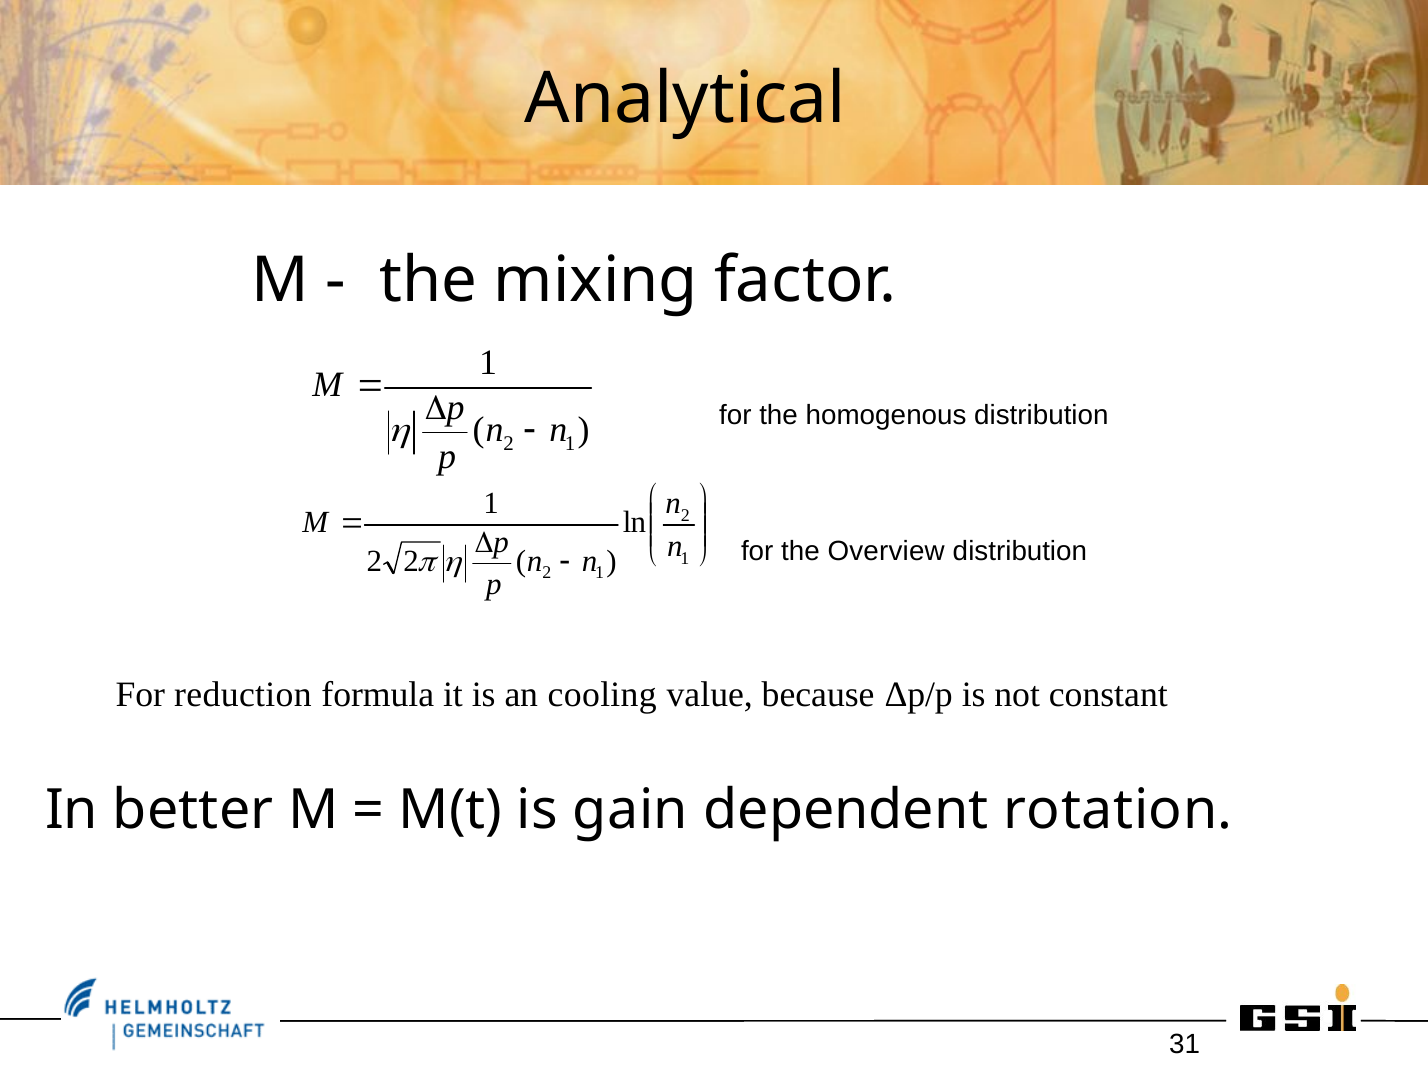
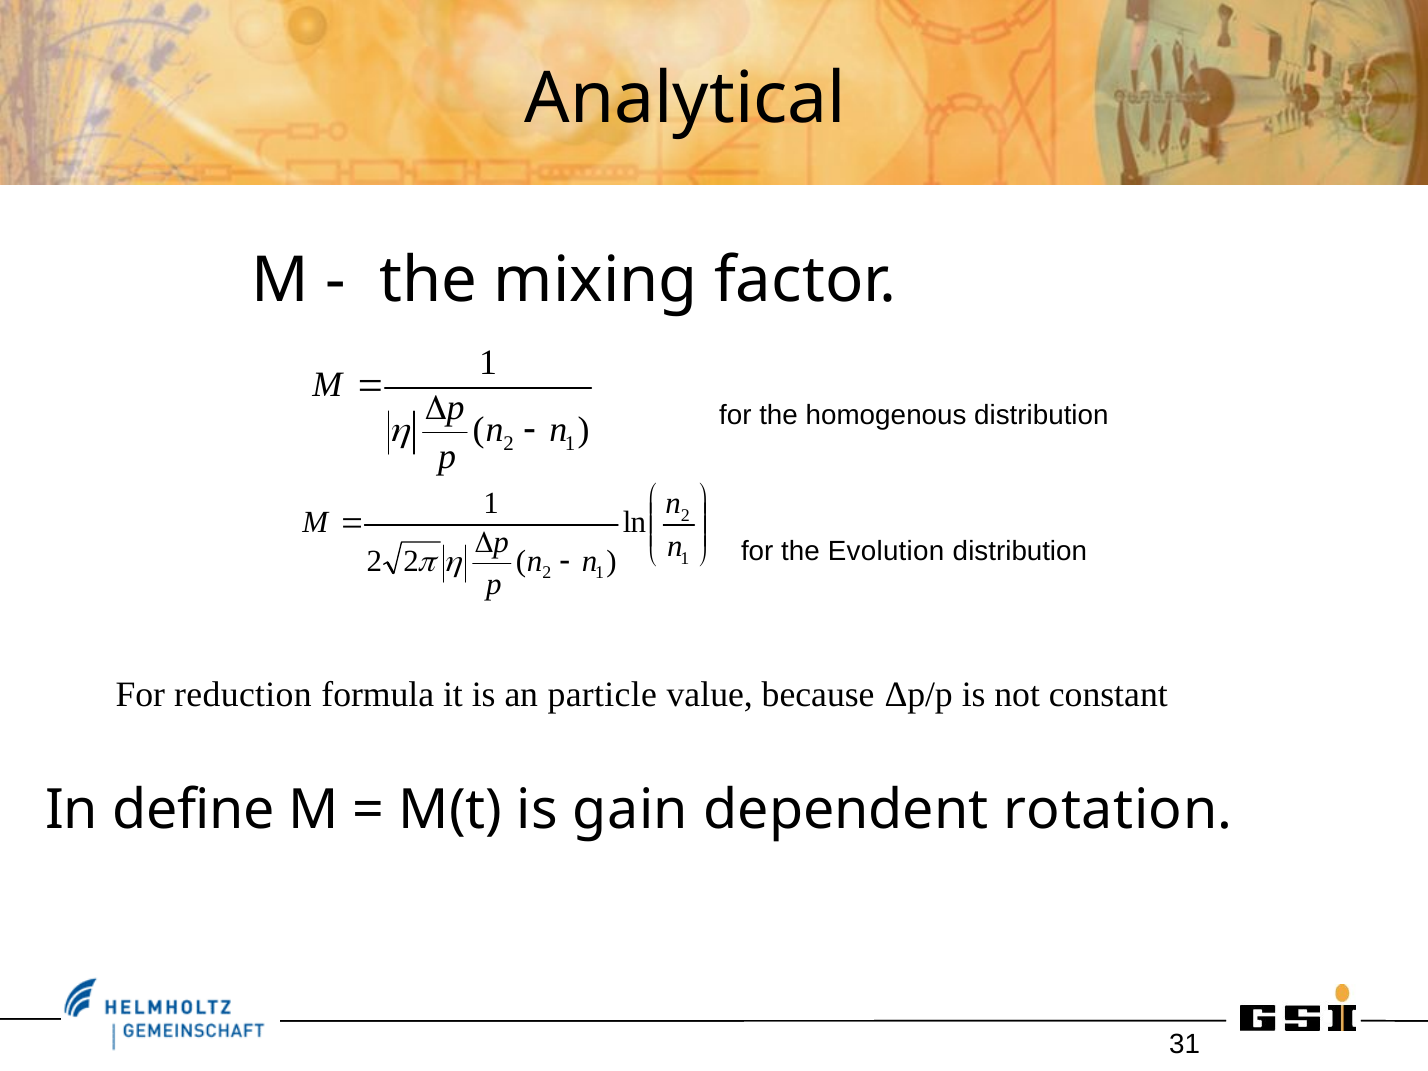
Overview: Overview -> Evolution
cooling: cooling -> particle
better: better -> define
